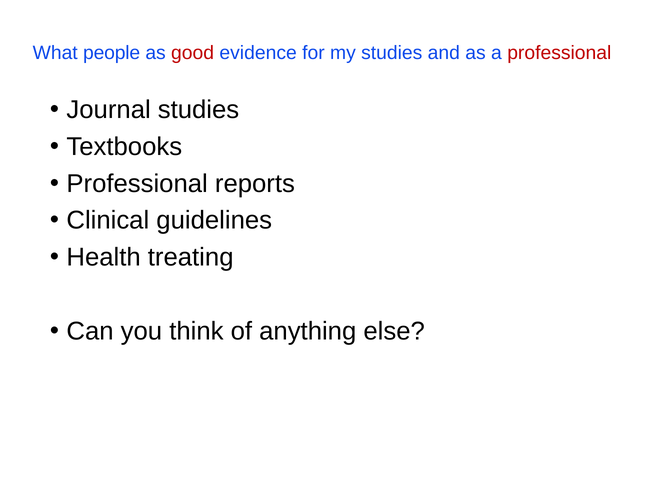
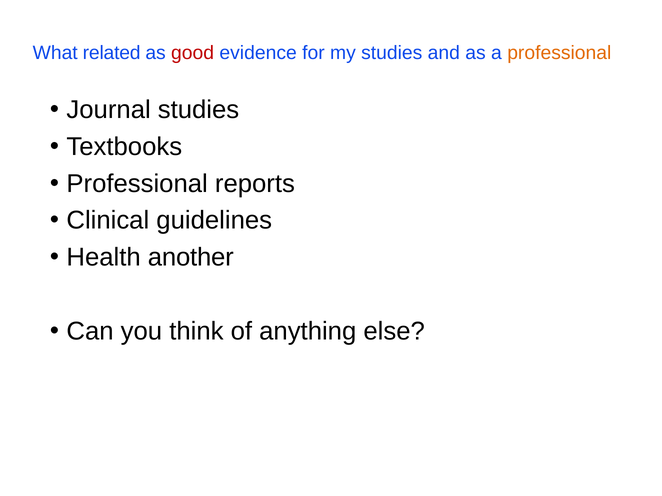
people: people -> related
professional at (559, 53) colour: red -> orange
treating: treating -> another
